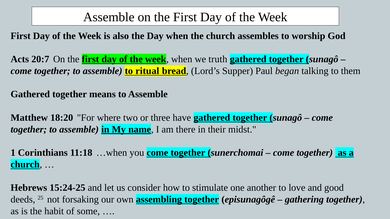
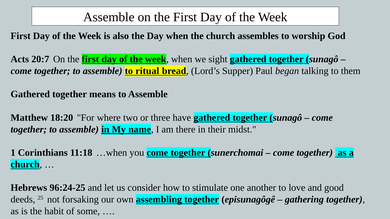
truth: truth -> sight
15:24-25: 15:24-25 -> 96:24-25
